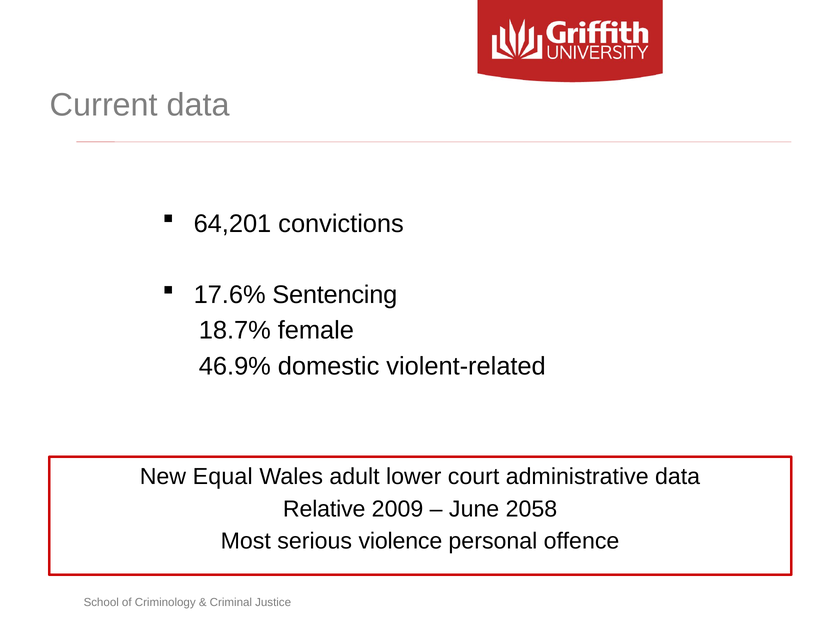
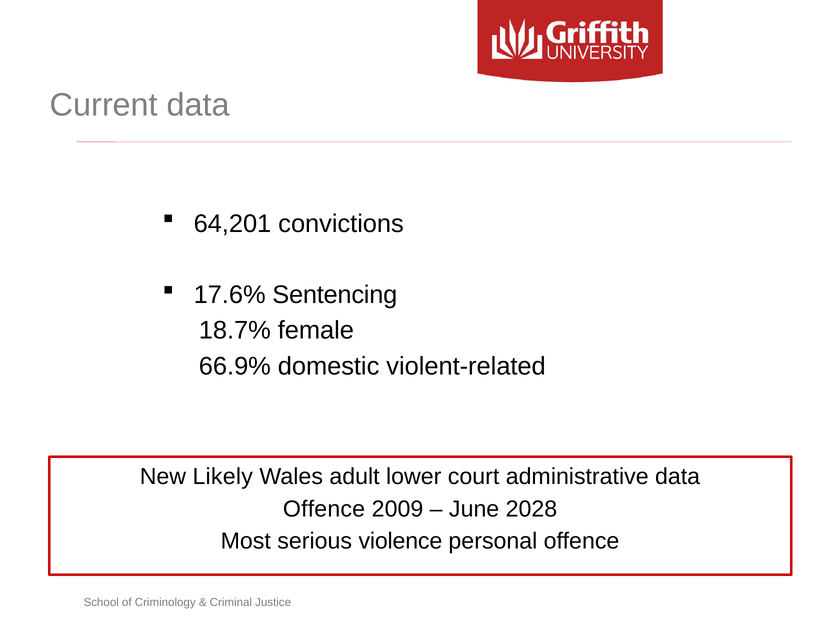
46.9%: 46.9% -> 66.9%
Equal: Equal -> Likely
Relative at (324, 509): Relative -> Offence
2058: 2058 -> 2028
